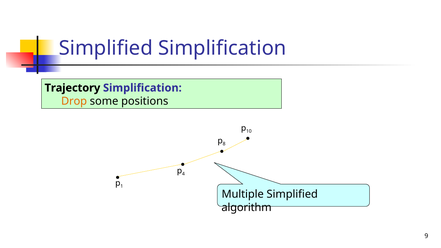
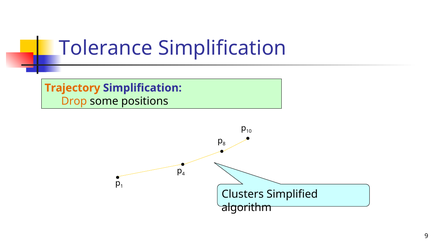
Simplified at (106, 48): Simplified -> Tolerance
Trajectory colour: black -> orange
Multiple: Multiple -> Clusters
